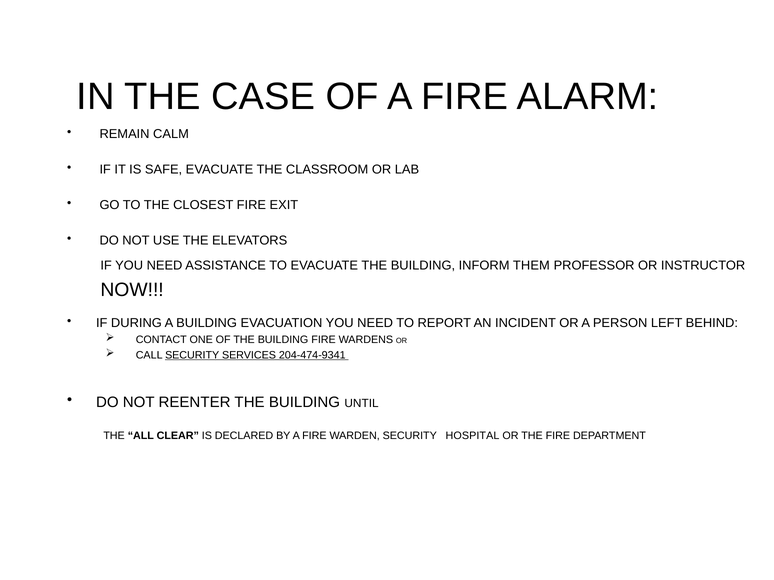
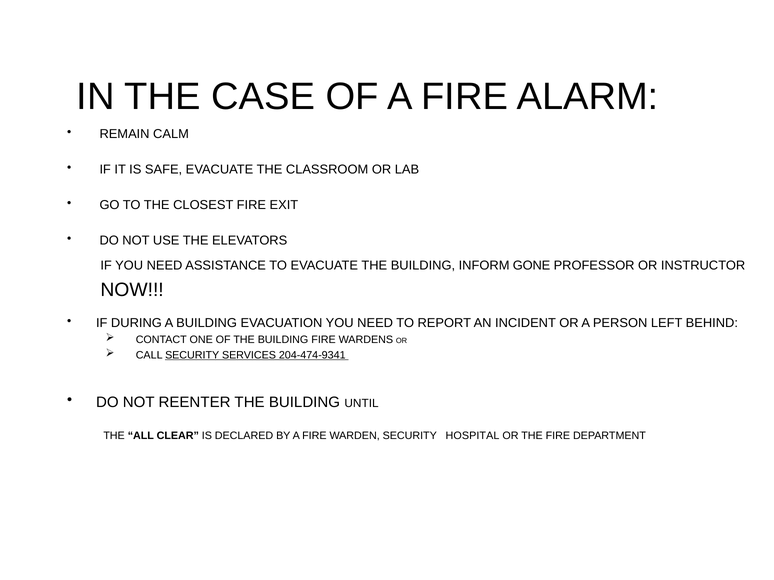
THEM: THEM -> GONE
